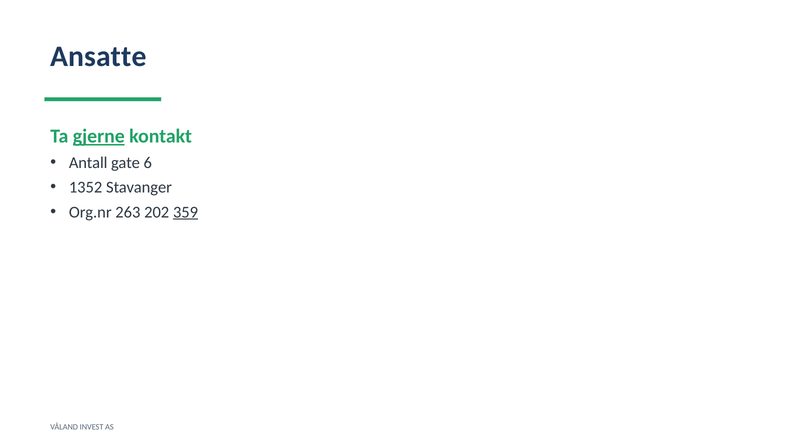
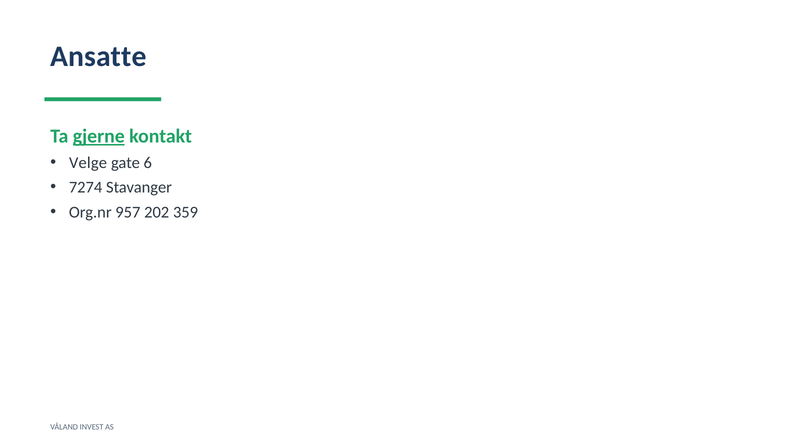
Antall: Antall -> Velge
1352: 1352 -> 7274
263: 263 -> 957
359 underline: present -> none
